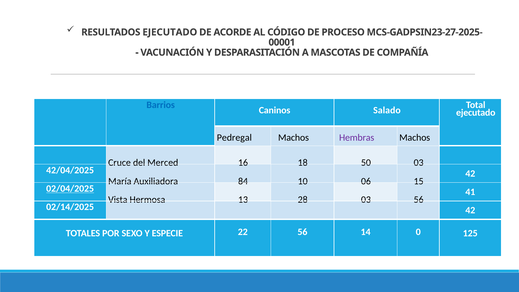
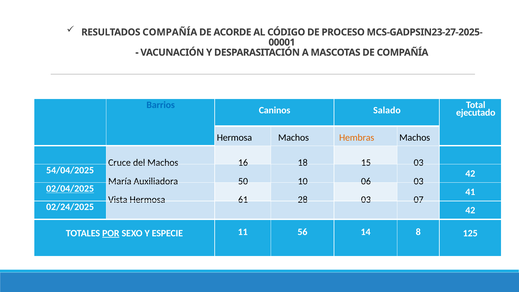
RESULTADOS EJECUTADO: EJECUTADO -> COMPAÑÍA
Pedregal at (234, 138): Pedregal -> Hermosa
Hembras colour: purple -> orange
del Merced: Merced -> Machos
50: 50 -> 15
42/04/2025: 42/04/2025 -> 54/04/2025
84: 84 -> 50
06 15: 15 -> 03
13: 13 -> 61
03 56: 56 -> 07
02/14/2025: 02/14/2025 -> 02/24/2025
POR underline: none -> present
22: 22 -> 11
0: 0 -> 8
